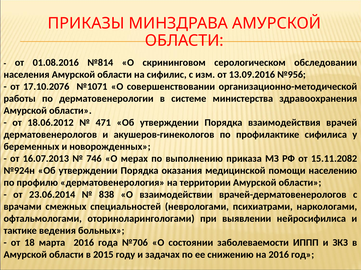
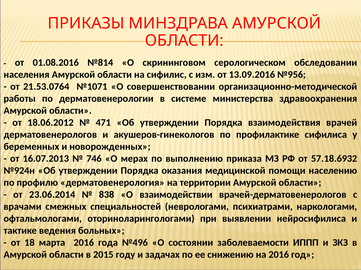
17.10.2076: 17.10.2076 -> 21.53.0764
15.11.2082: 15.11.2082 -> 57.18.6932
№706: №706 -> №496
